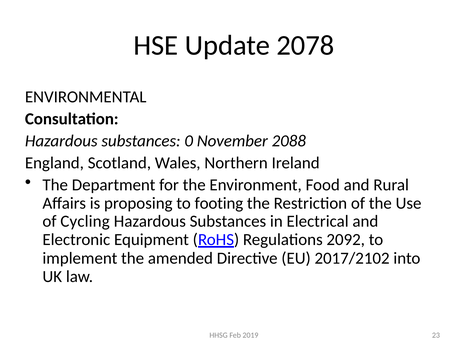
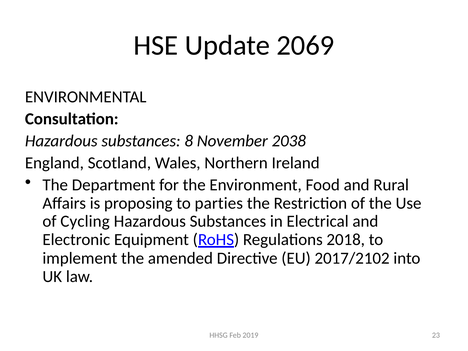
2078: 2078 -> 2069
0: 0 -> 8
2088: 2088 -> 2038
footing: footing -> parties
2092: 2092 -> 2018
